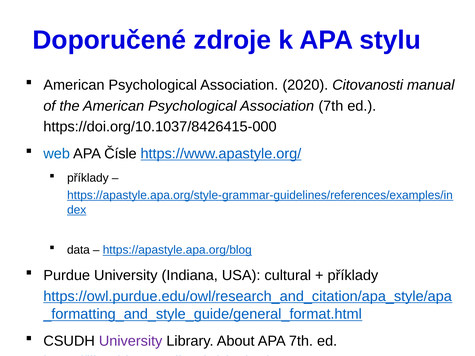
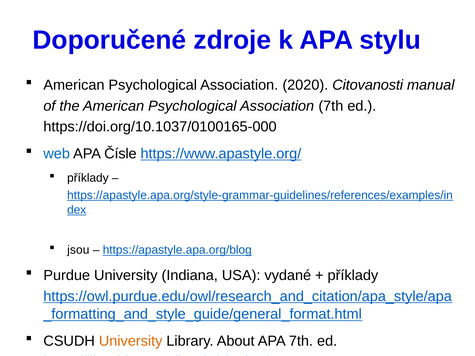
https://doi.org/10.1037/8426415-000: https://doi.org/10.1037/8426415-000 -> https://doi.org/10.1037/0100165-000
data: data -> jsou
cultural: cultural -> vydané
University at (131, 341) colour: purple -> orange
